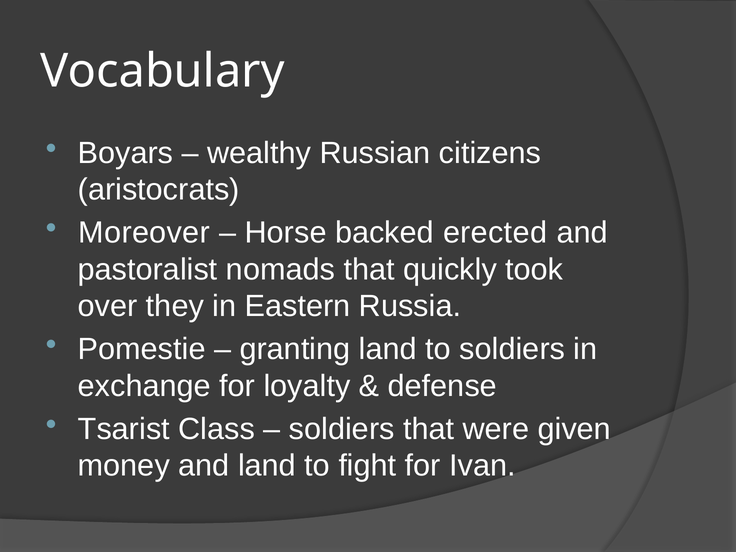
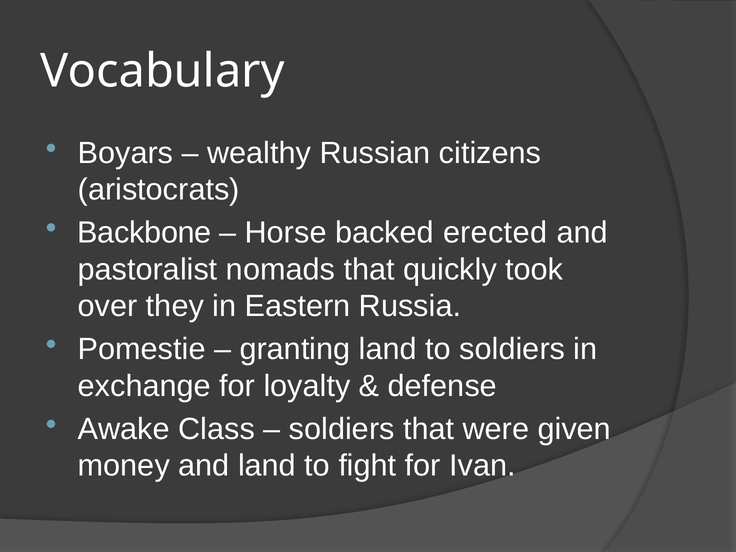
Moreover: Moreover -> Backbone
Tsarist: Tsarist -> Awake
